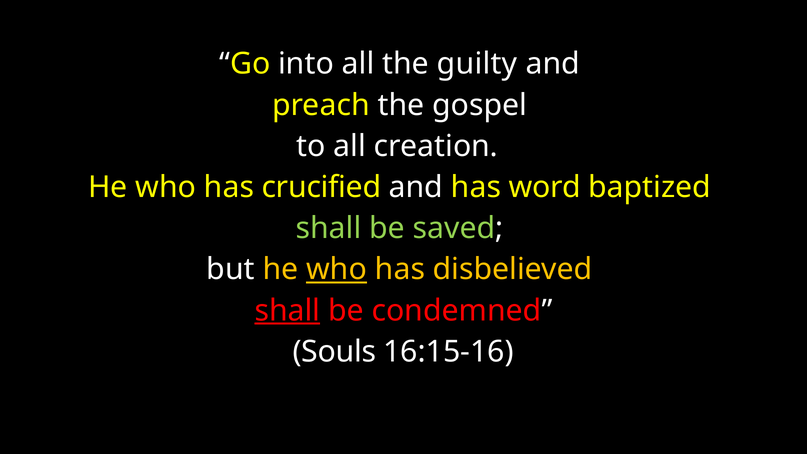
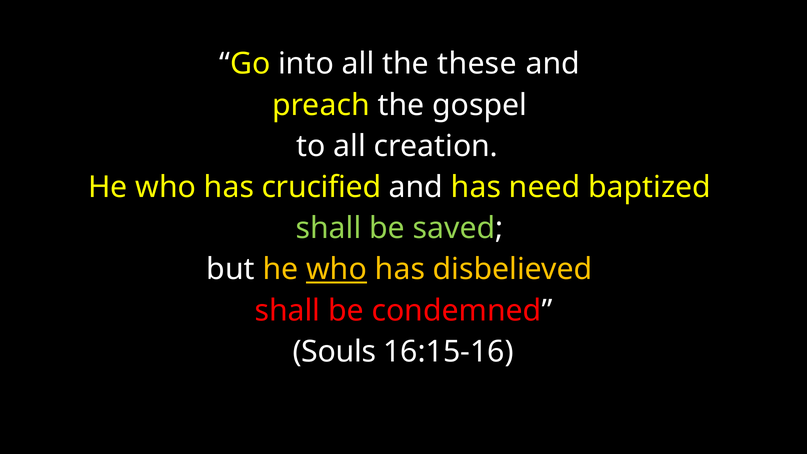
guilty: guilty -> these
word: word -> need
shall at (287, 311) underline: present -> none
